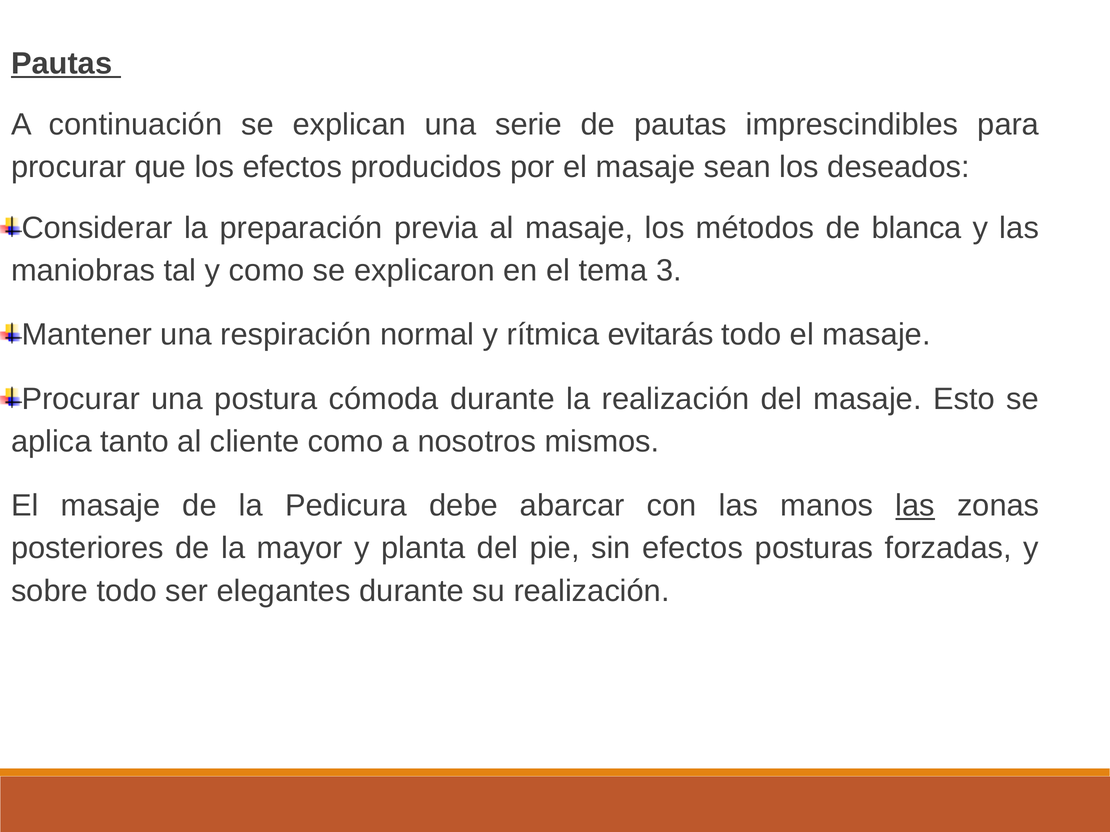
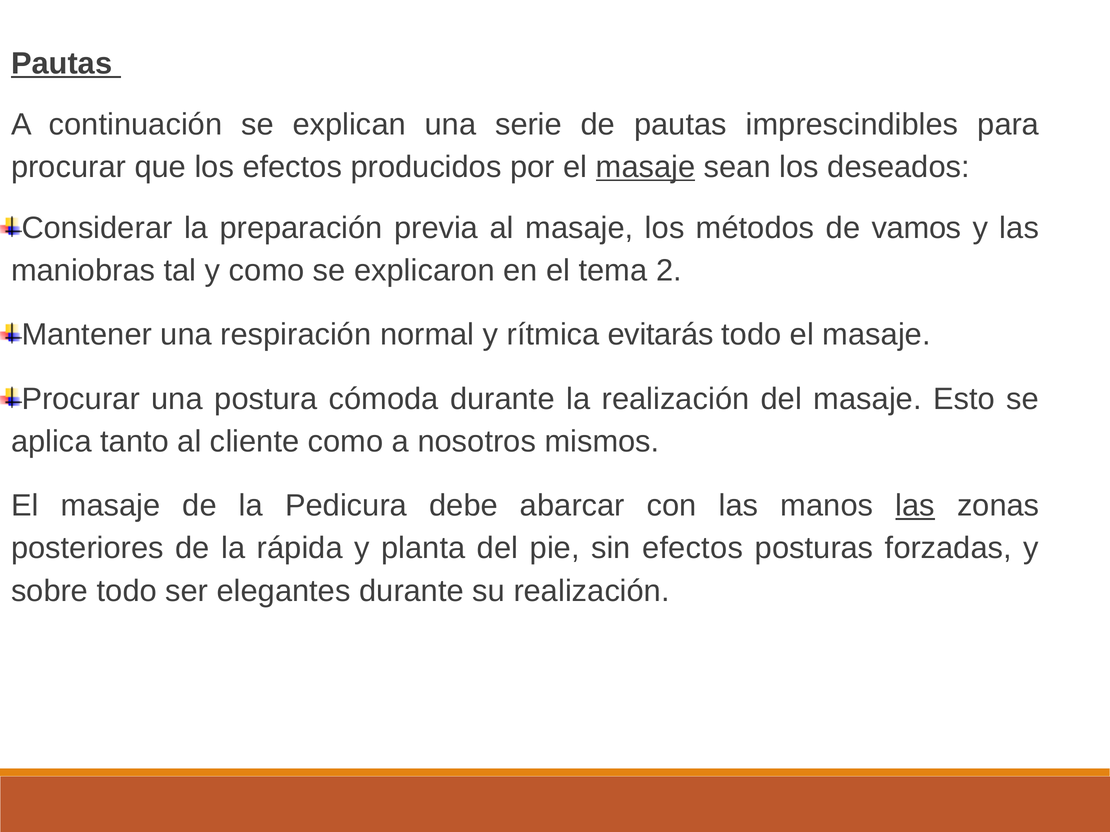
masaje at (646, 167) underline: none -> present
blanca: blanca -> vamos
3: 3 -> 2
mayor: mayor -> rápida
